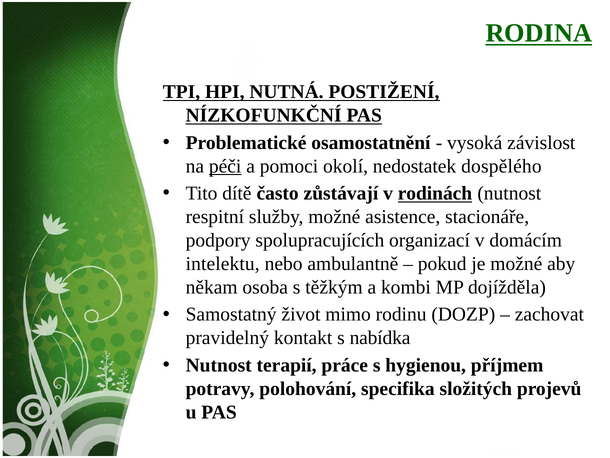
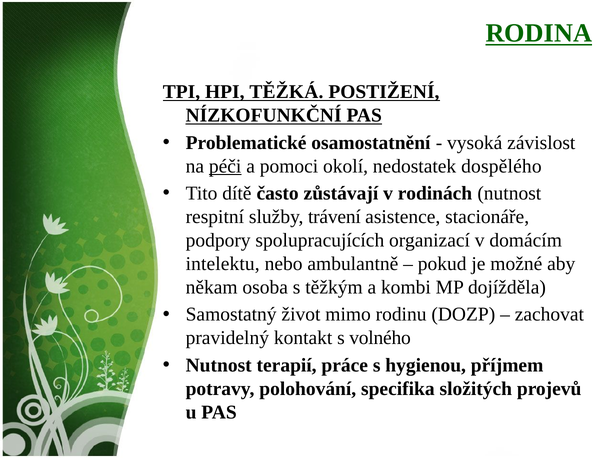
NUTNÁ: NUTNÁ -> TĚŽKÁ
rodinách underline: present -> none
služby možné: možné -> trávení
nabídka: nabídka -> volného
